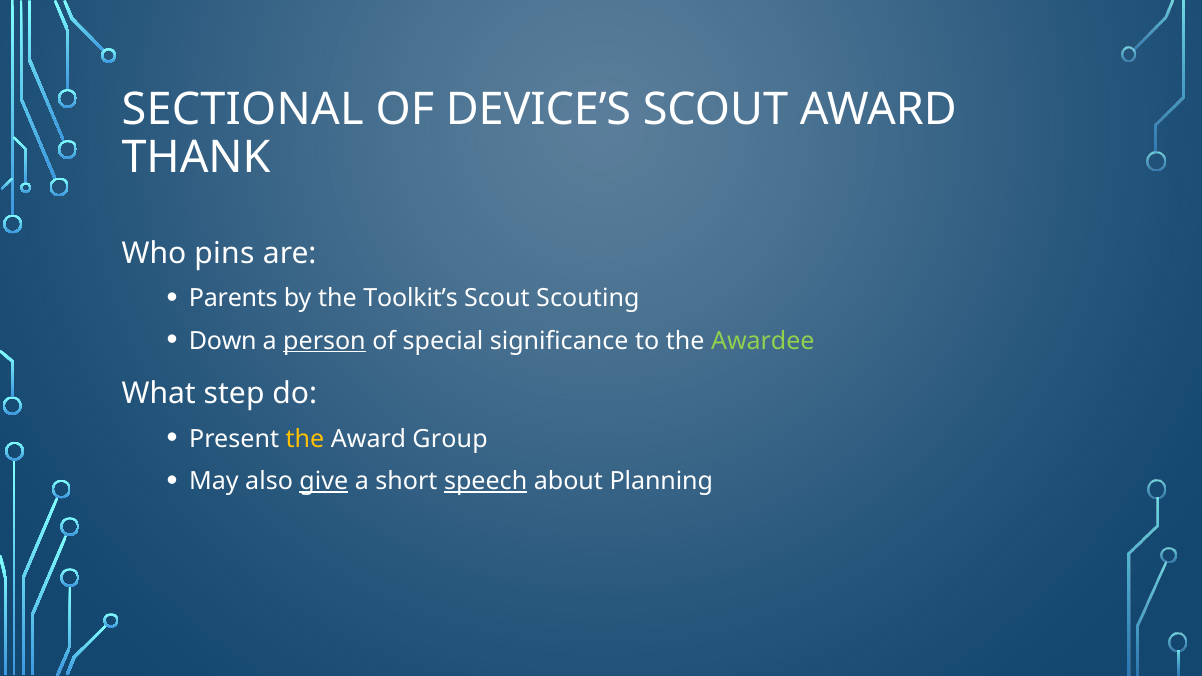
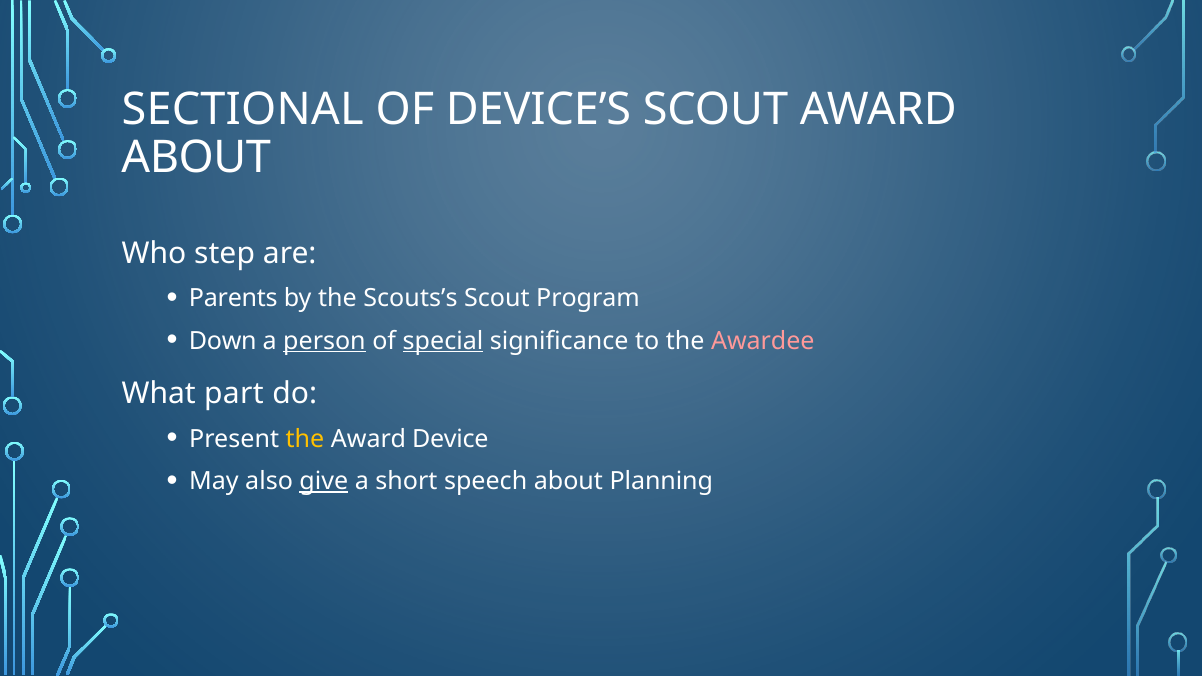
THANK at (196, 158): THANK -> ABOUT
pins: pins -> step
Toolkit’s: Toolkit’s -> Scouts’s
Scouting: Scouting -> Program
special underline: none -> present
Awardee colour: light green -> pink
step: step -> part
Group: Group -> Device
speech underline: present -> none
